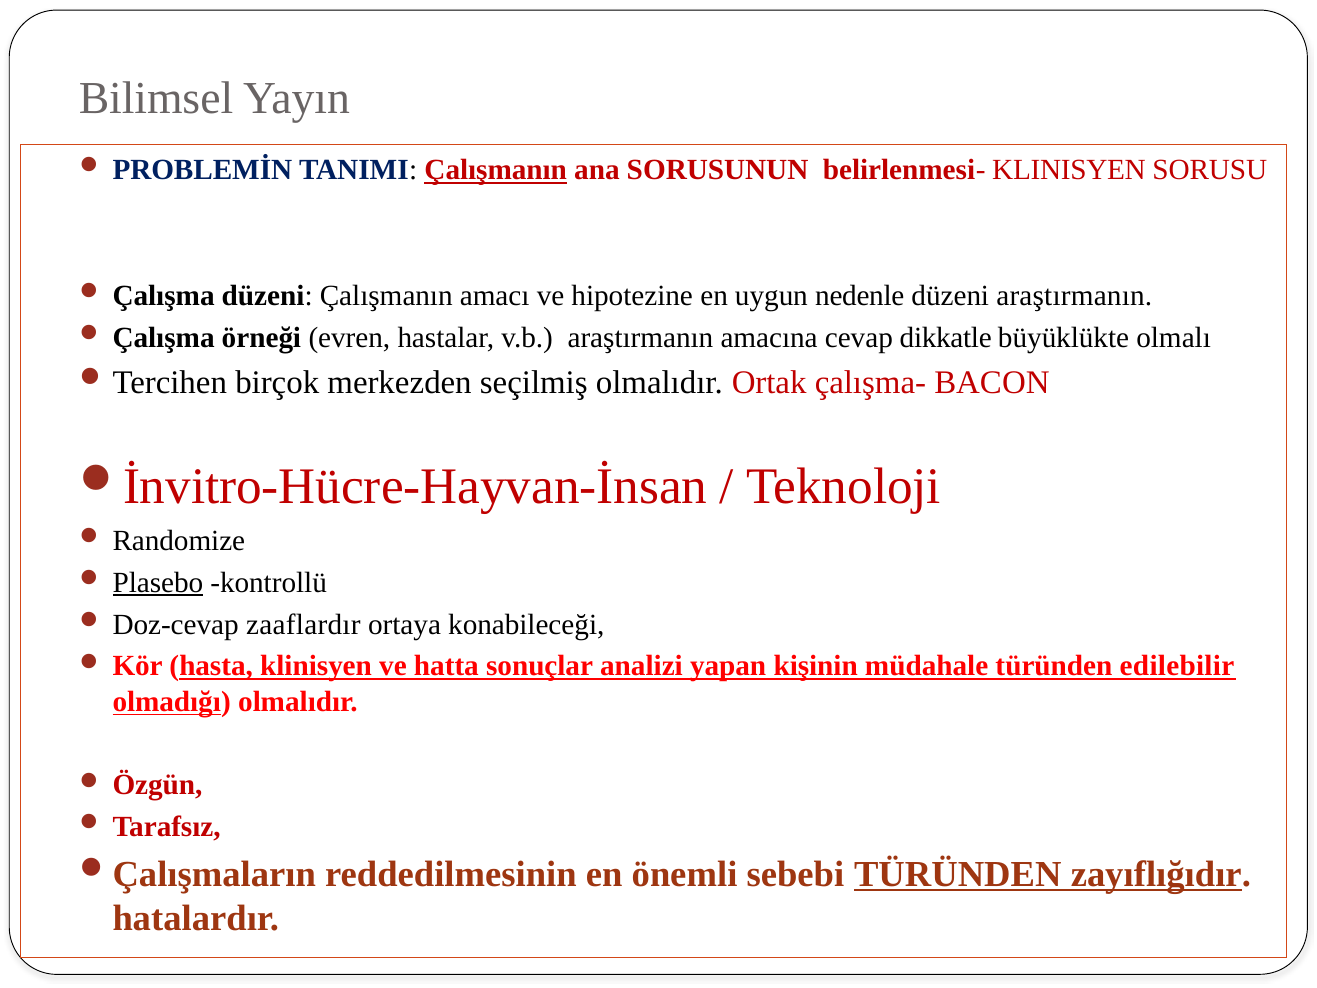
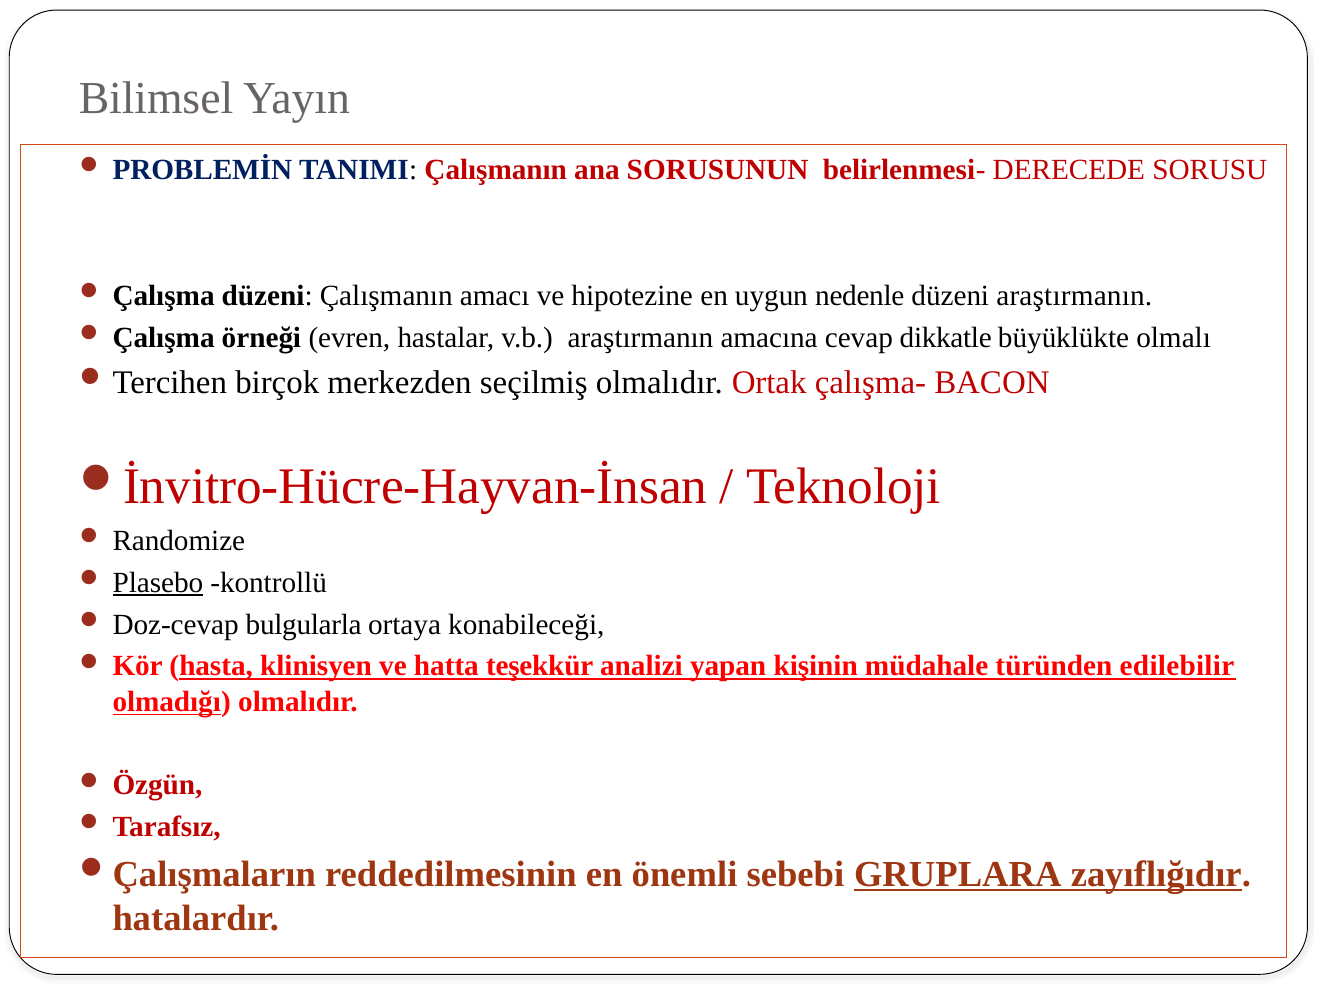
Çalışmanın at (496, 170) underline: present -> none
belirlenmesi- KLINISYEN: KLINISYEN -> DERECEDE
zaaflardır: zaaflardır -> bulgularla
sonuçlar: sonuçlar -> teşekkür
sebebi TÜRÜNDEN: TÜRÜNDEN -> GRUPLARA
